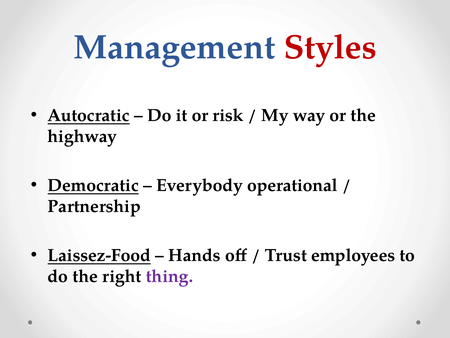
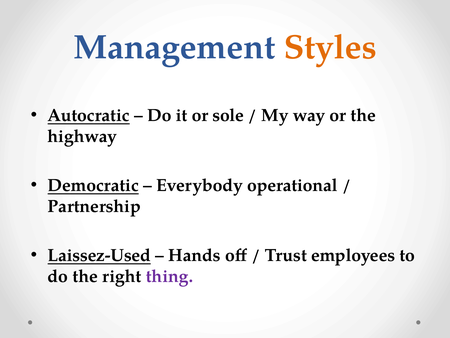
Styles colour: red -> orange
risk: risk -> sole
Laissez-Food: Laissez-Food -> Laissez-Used
